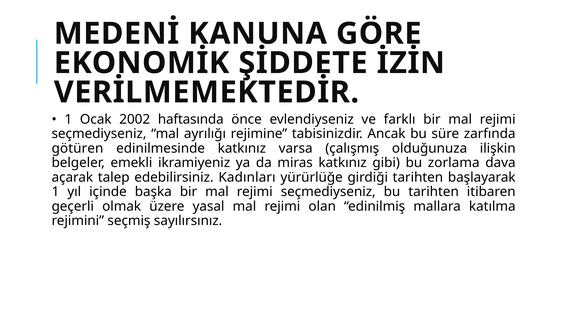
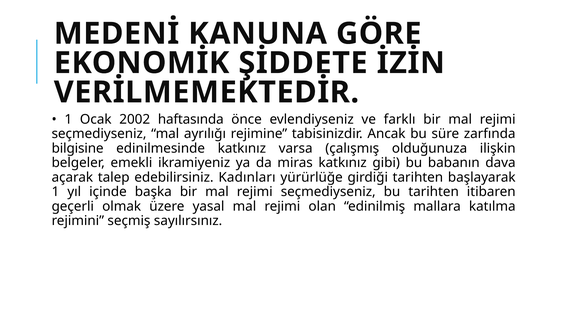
götüren: götüren -> bilgisine
zorlama: zorlama -> babanın
